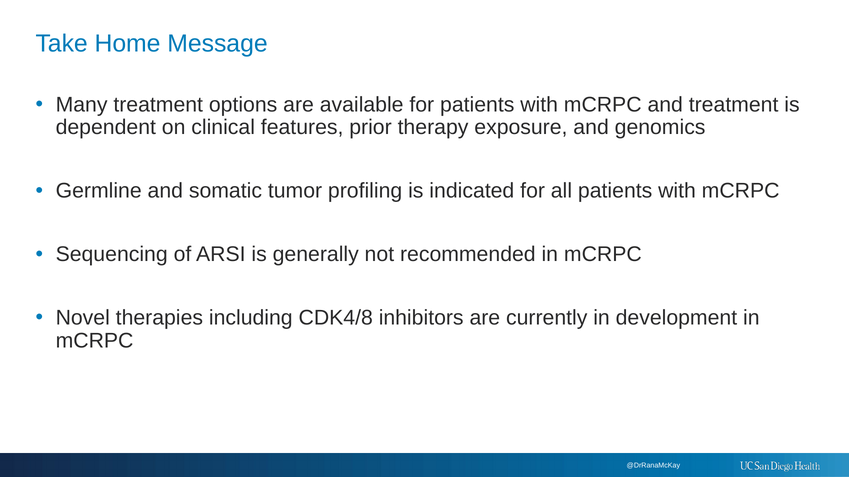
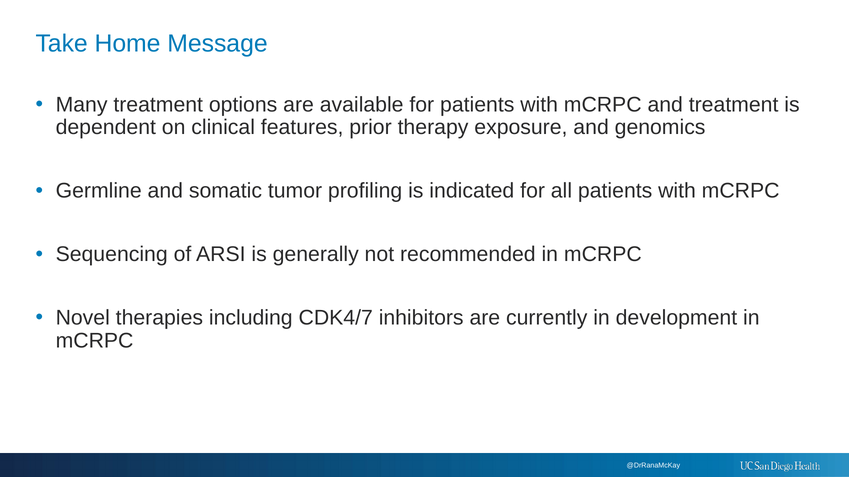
CDK4/8: CDK4/8 -> CDK4/7
